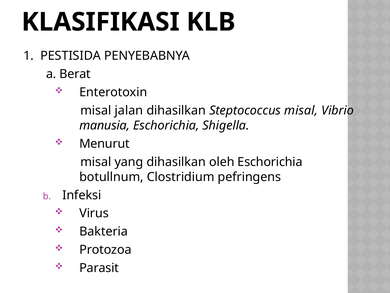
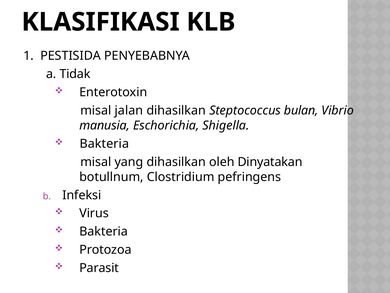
Berat: Berat -> Tidak
Steptococcus misal: misal -> bulan
Menurut at (104, 143): Menurut -> Bakteria
oleh Eschorichia: Eschorichia -> Dinyatakan
